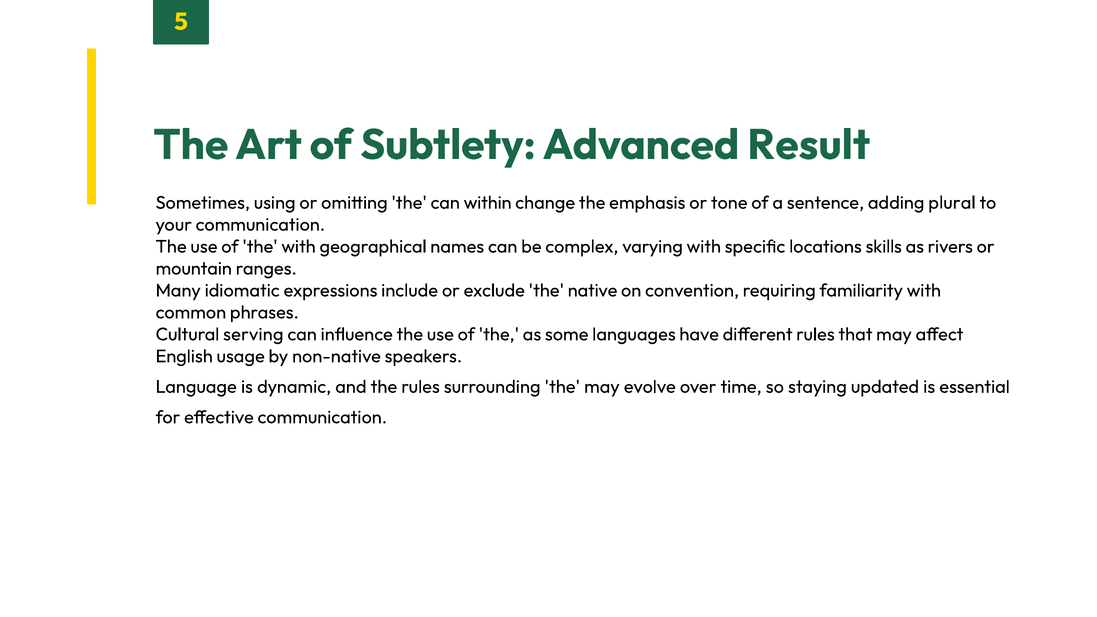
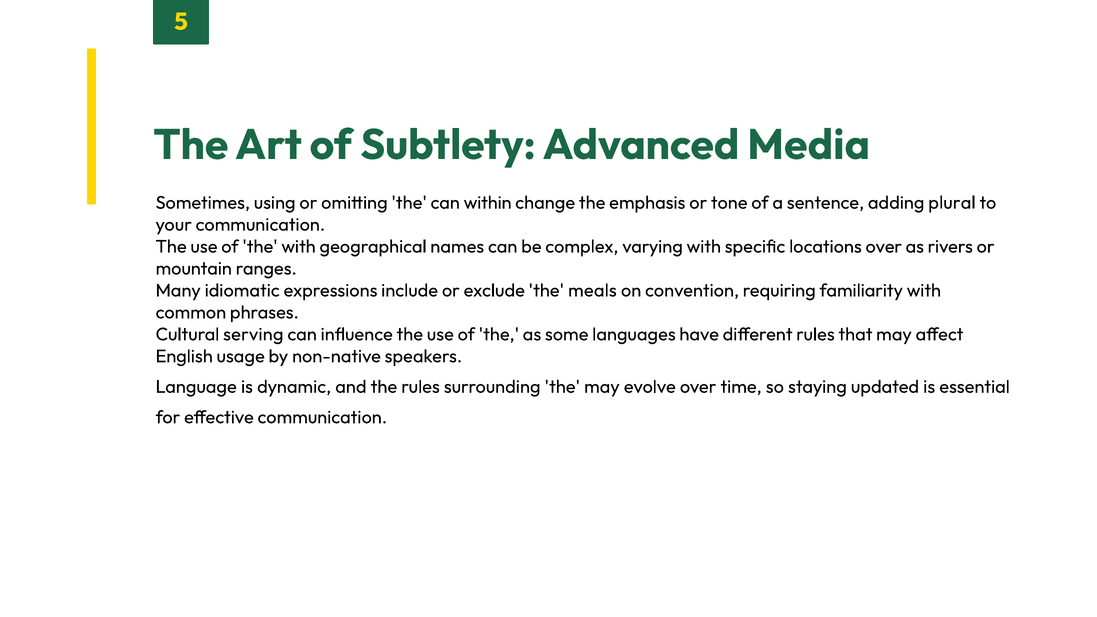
Result: Result -> Media
locations skills: skills -> over
native: native -> meals
